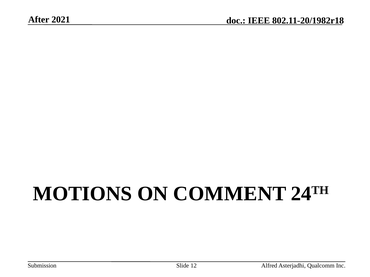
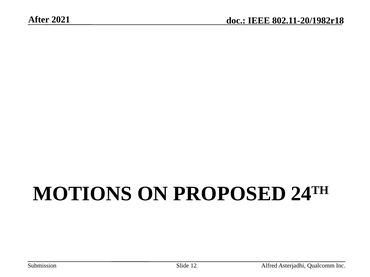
COMMENT: COMMENT -> PROPOSED
